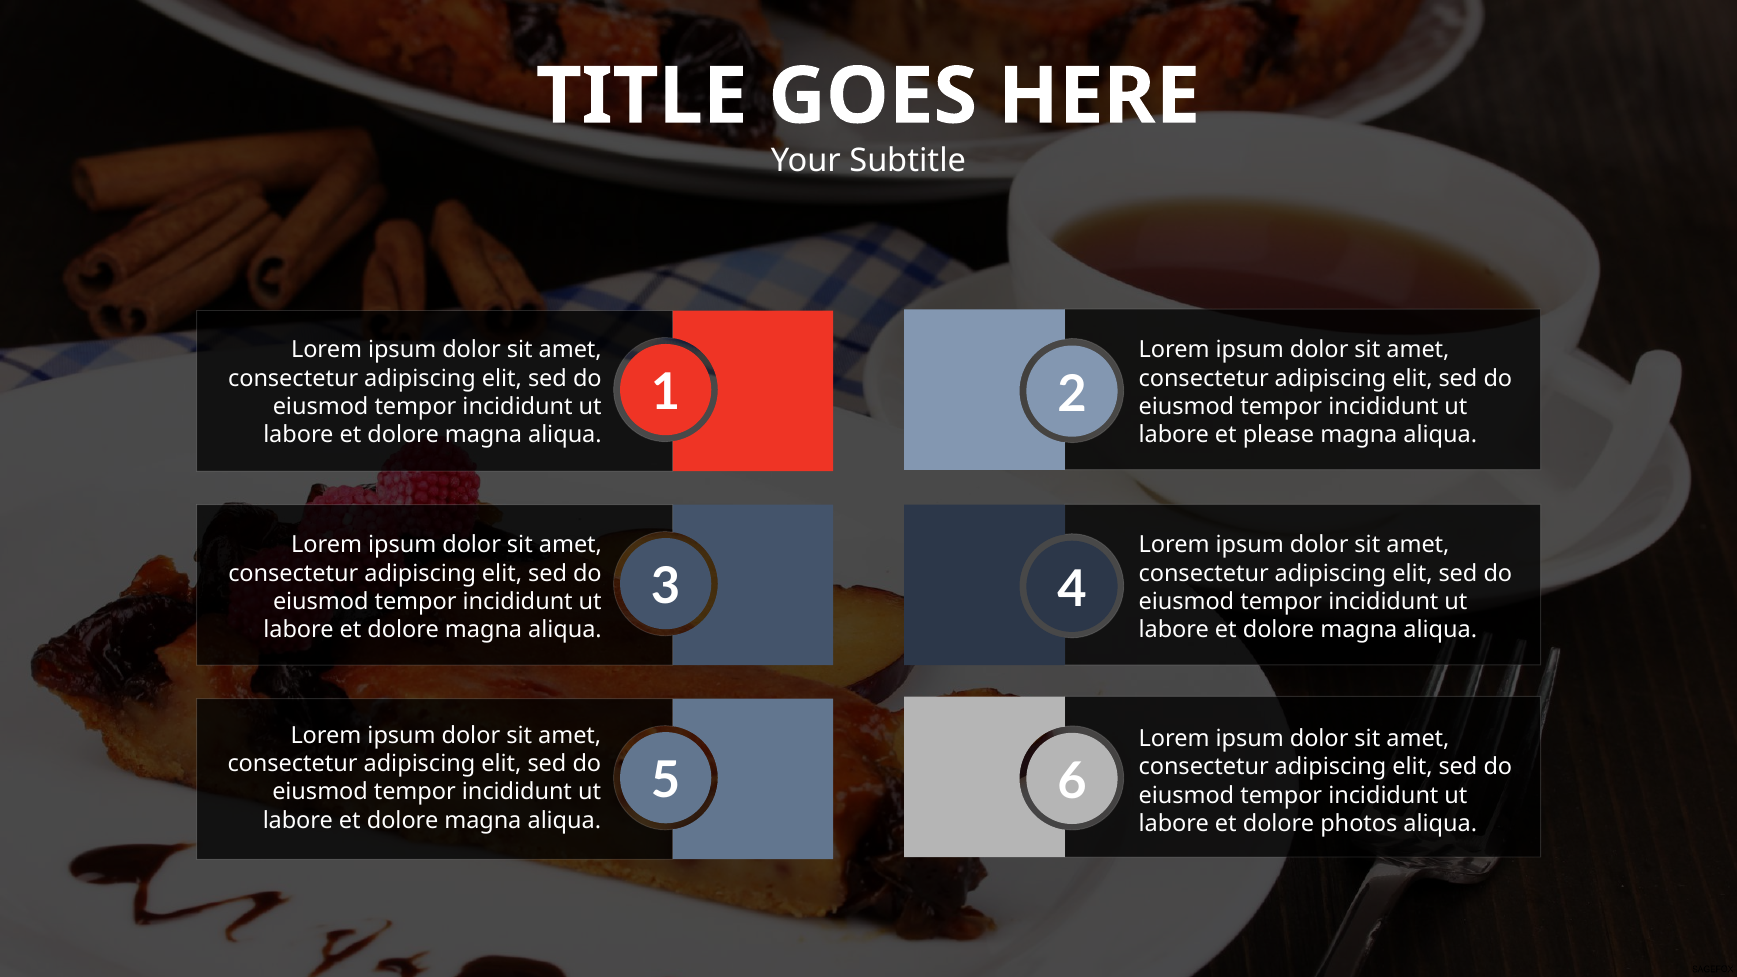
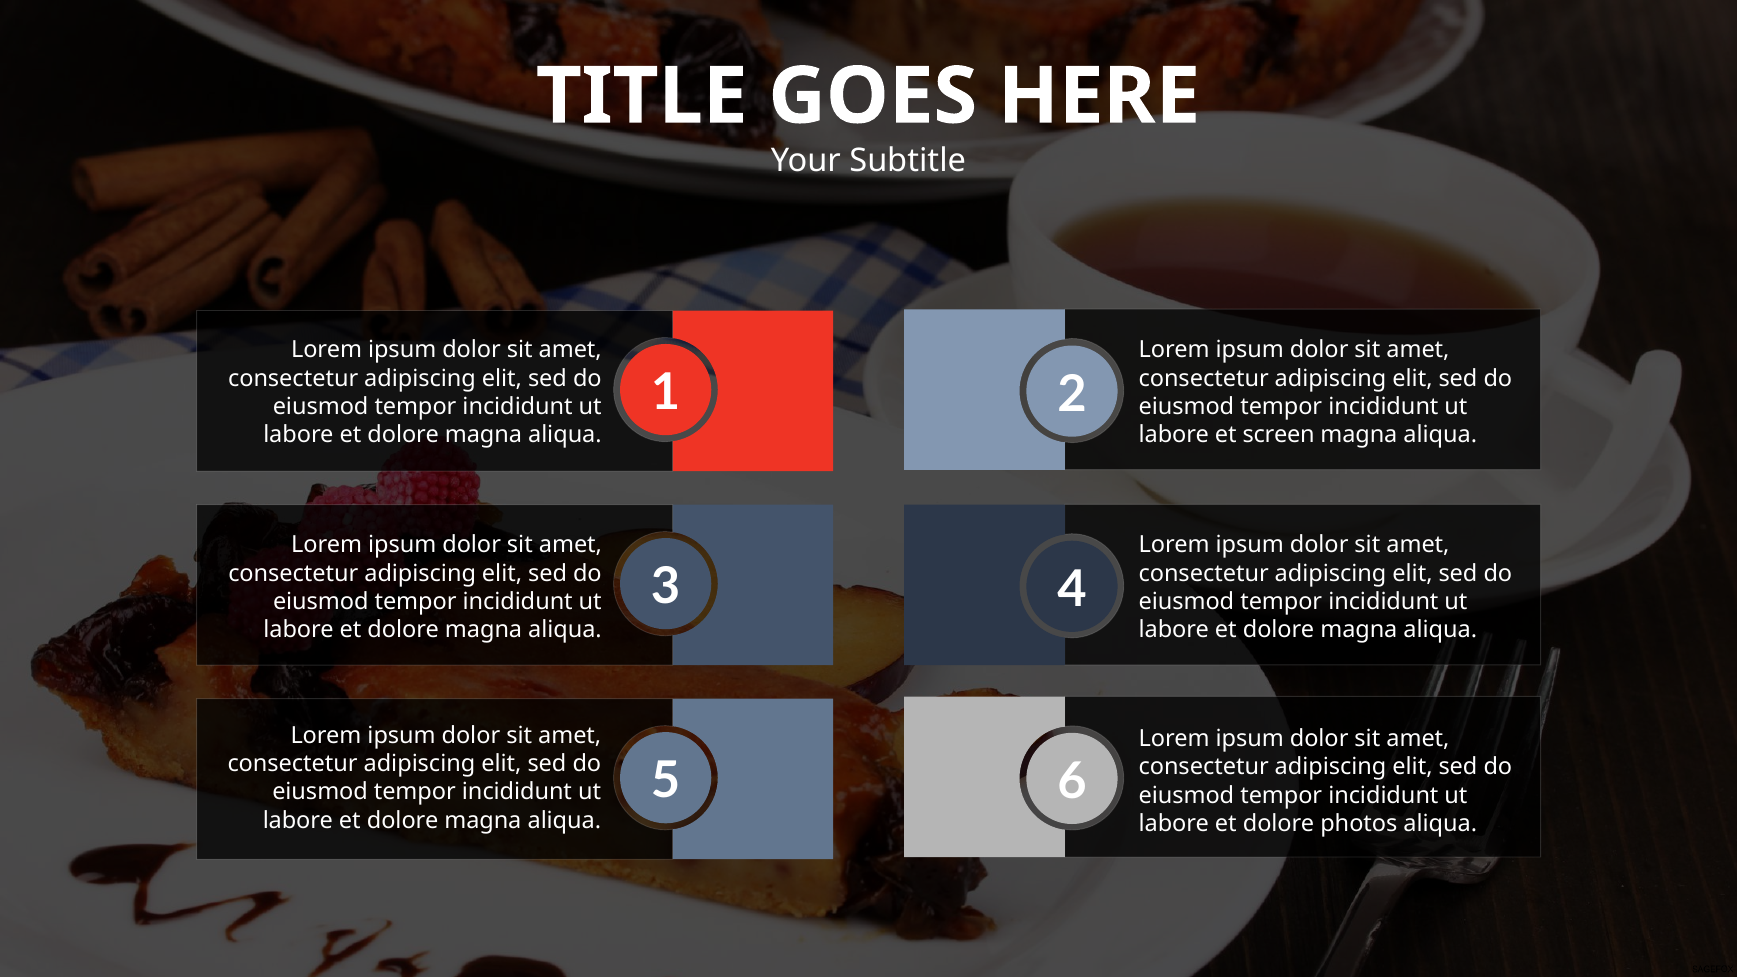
please: please -> screen
